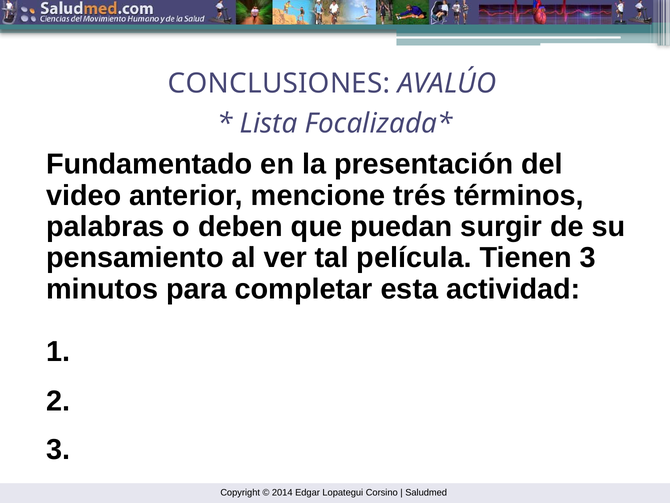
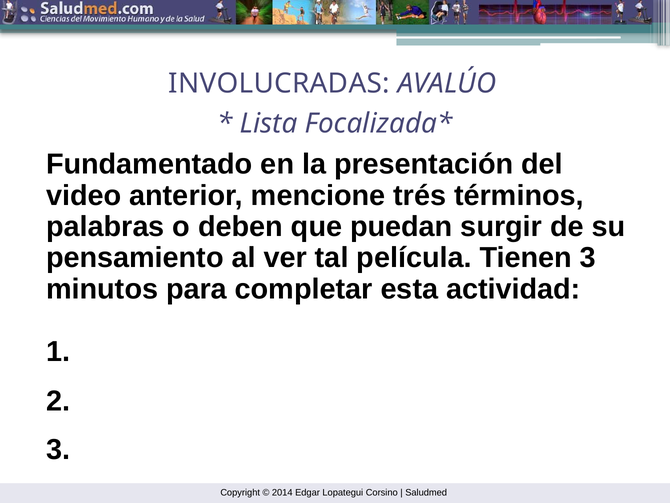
CONCLUSIONES: CONCLUSIONES -> INVOLUCRADAS
